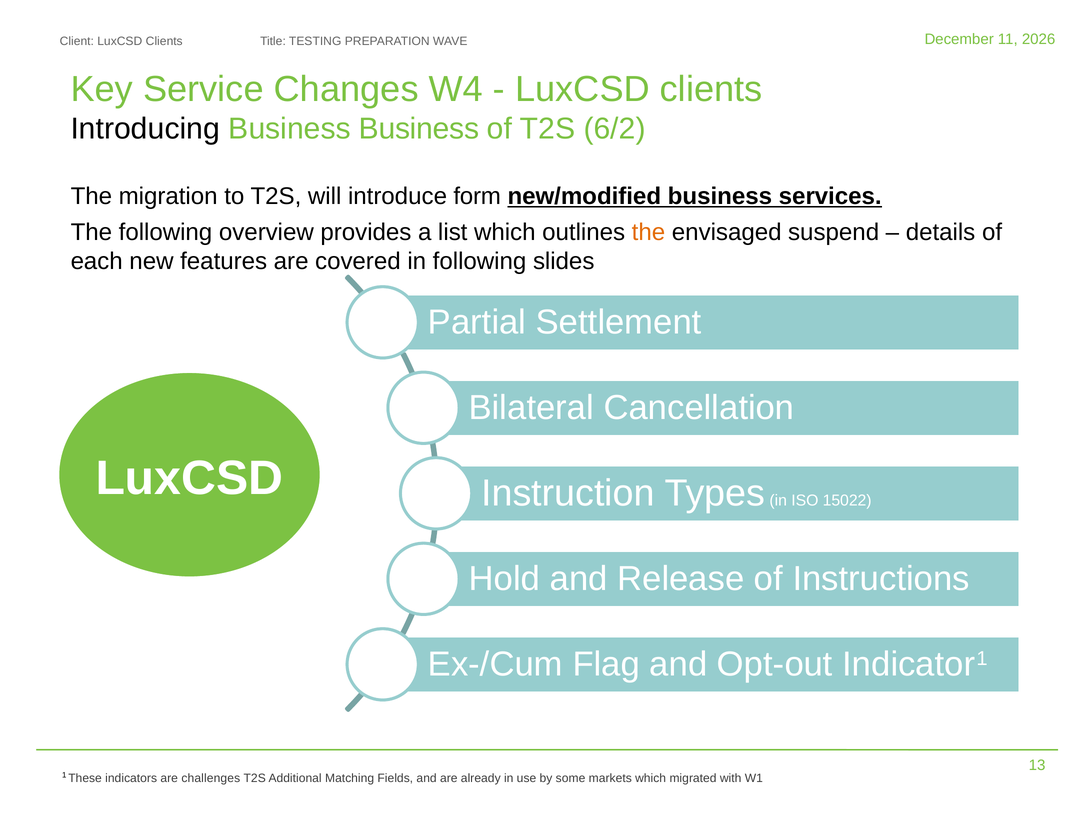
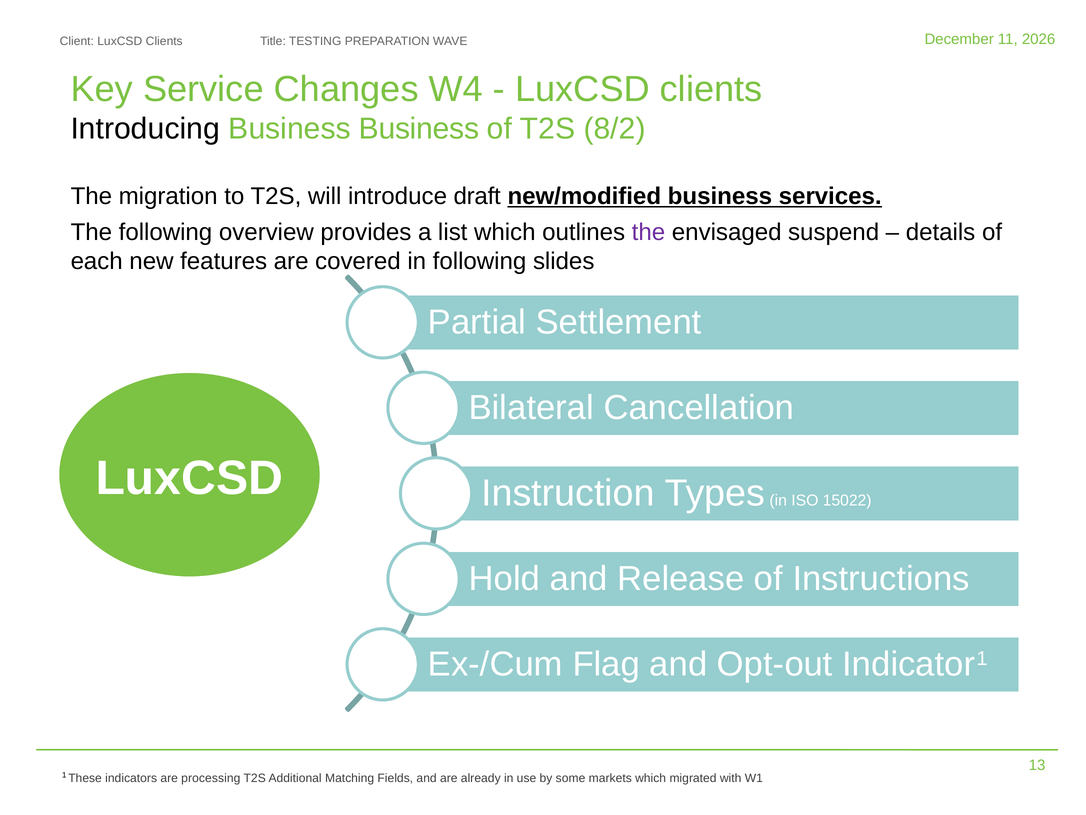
6/2: 6/2 -> 8/2
form: form -> draft
the at (648, 232) colour: orange -> purple
challenges: challenges -> processing
